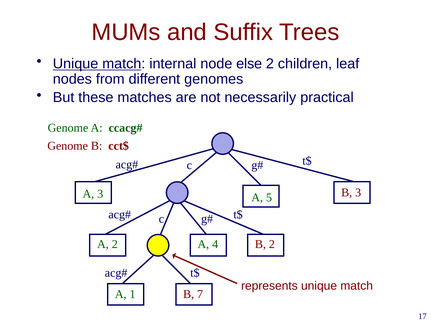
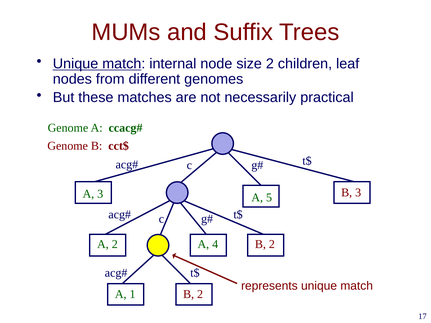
else: else -> size
7 at (200, 295): 7 -> 2
